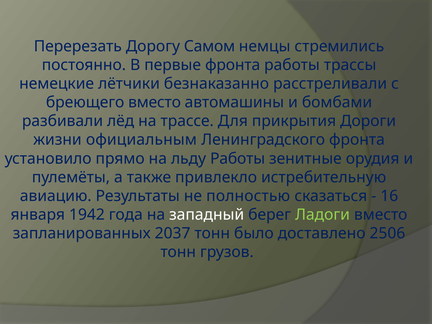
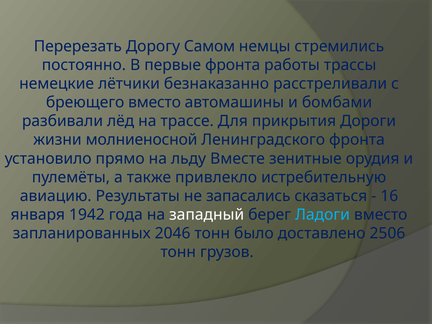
официальным: официальным -> молниеносной
льду Работы: Работы -> Вместе
полностью: полностью -> запасались
Ладоги colour: light green -> light blue
2037: 2037 -> 2046
